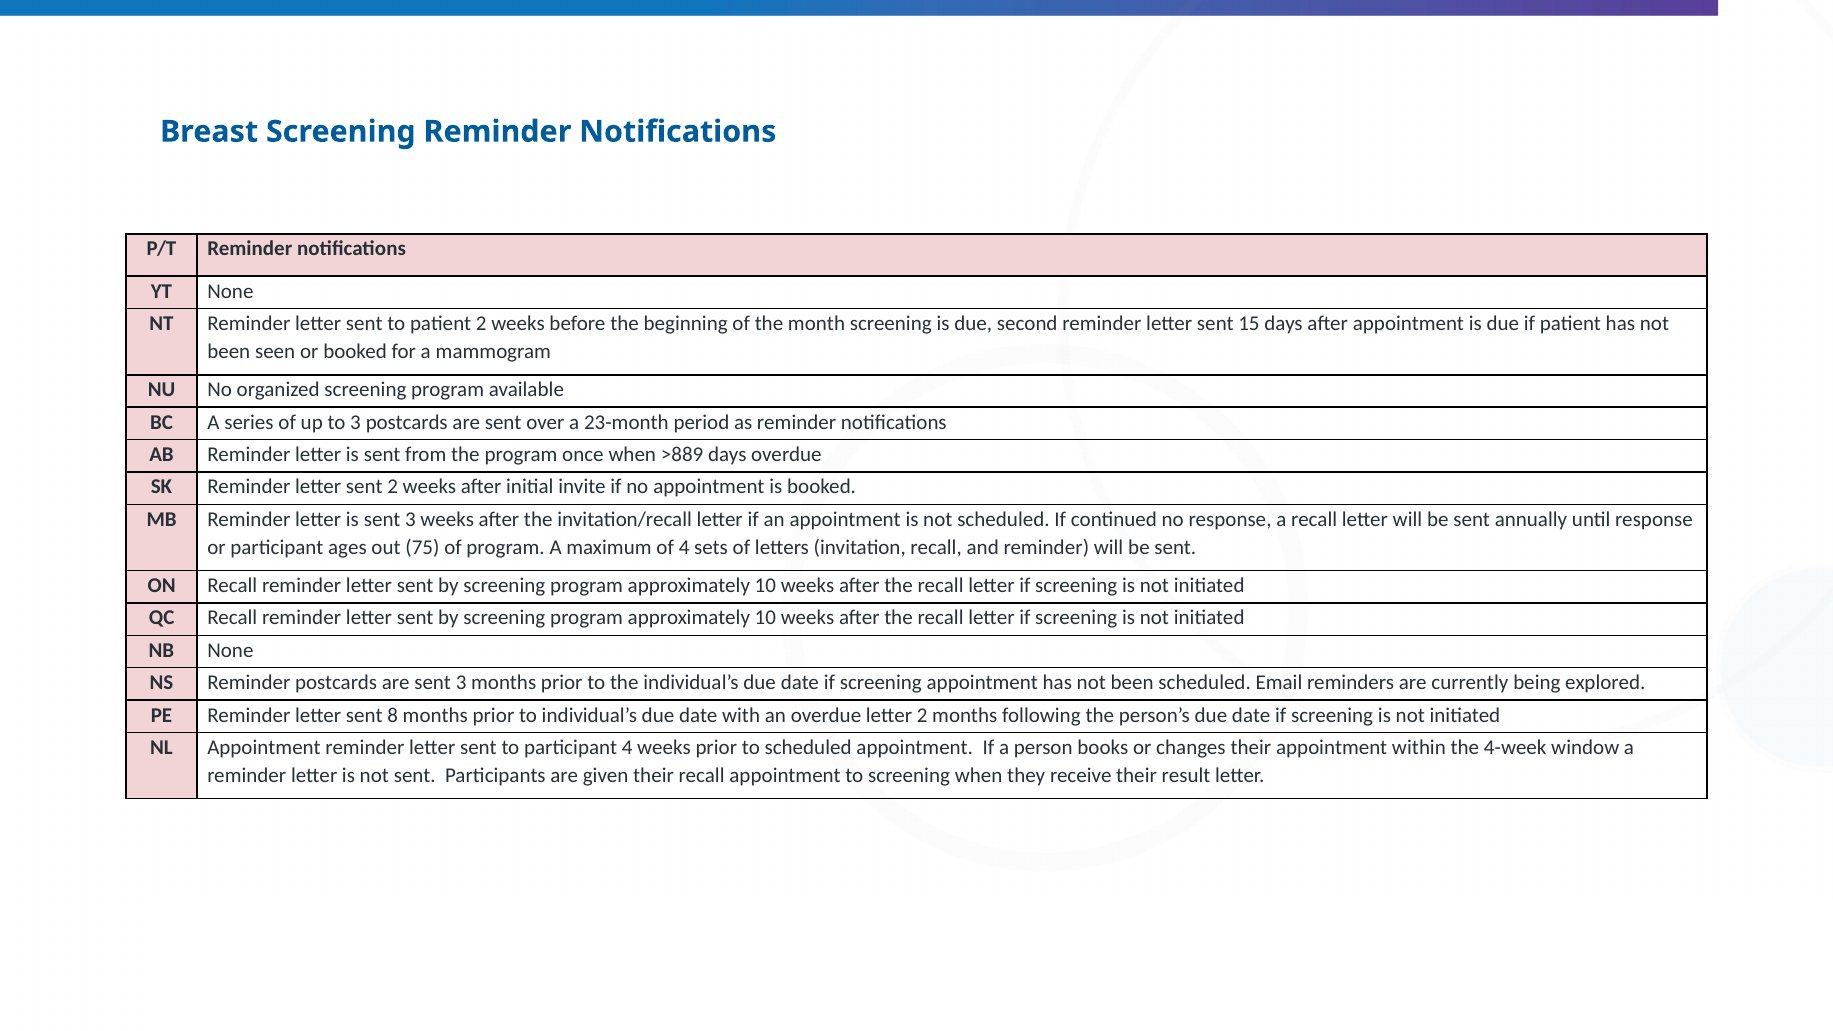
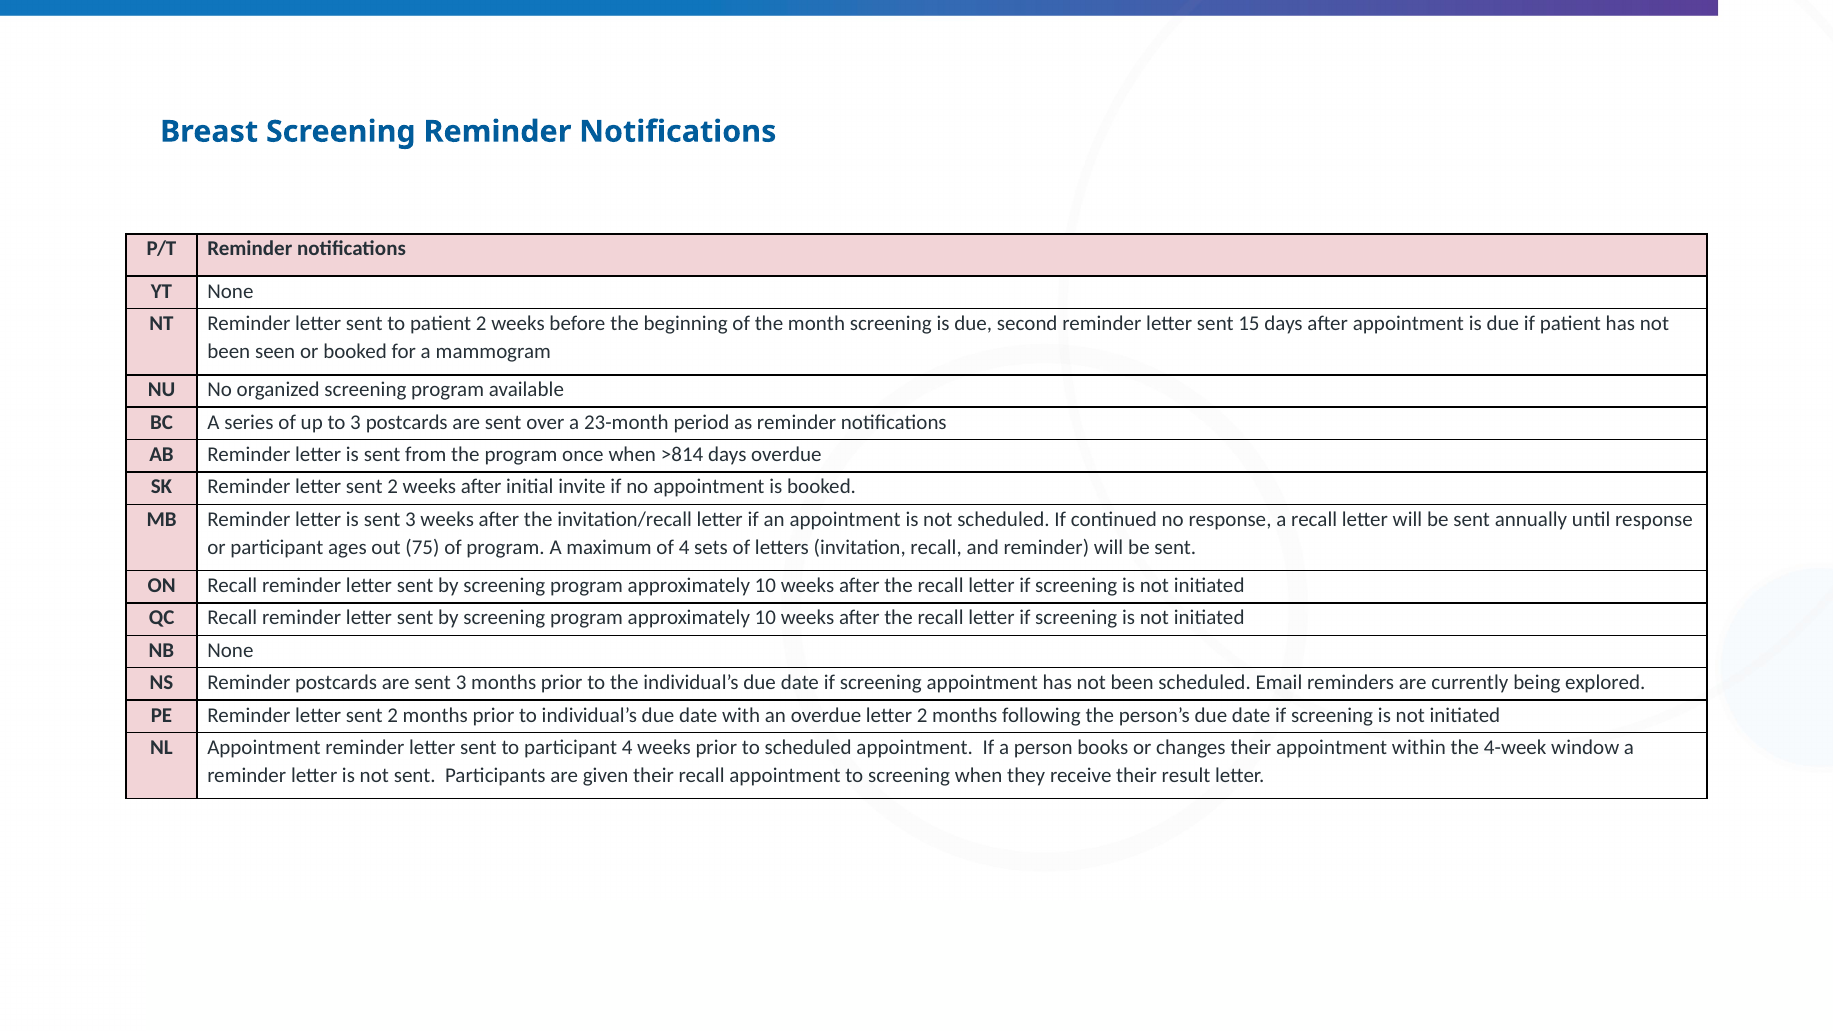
>889: >889 -> >814
8 at (393, 715): 8 -> 2
